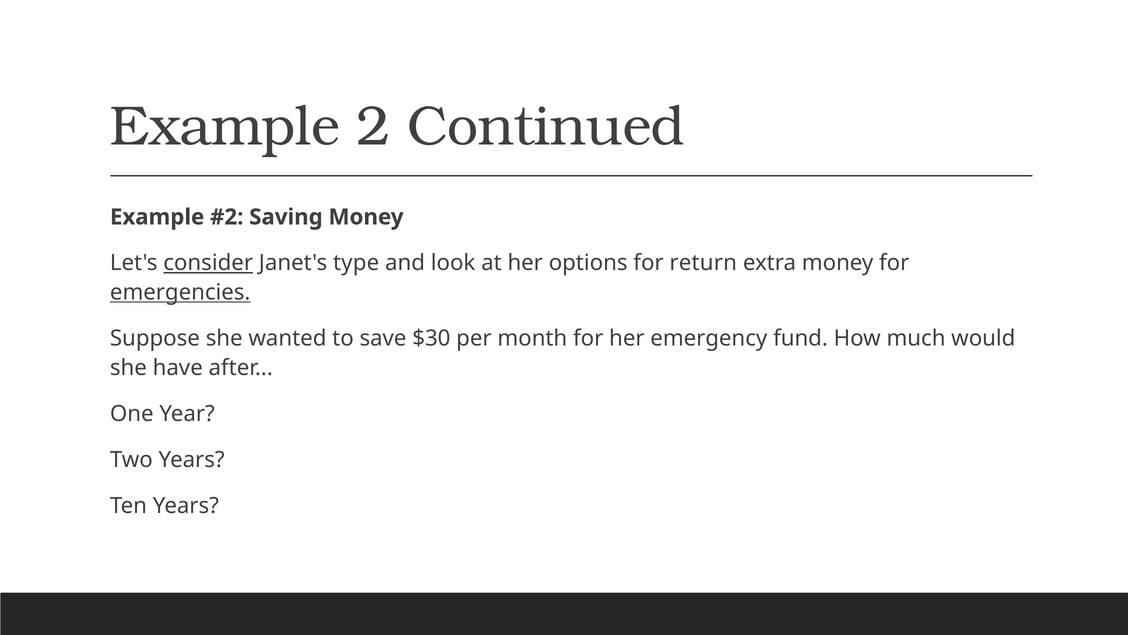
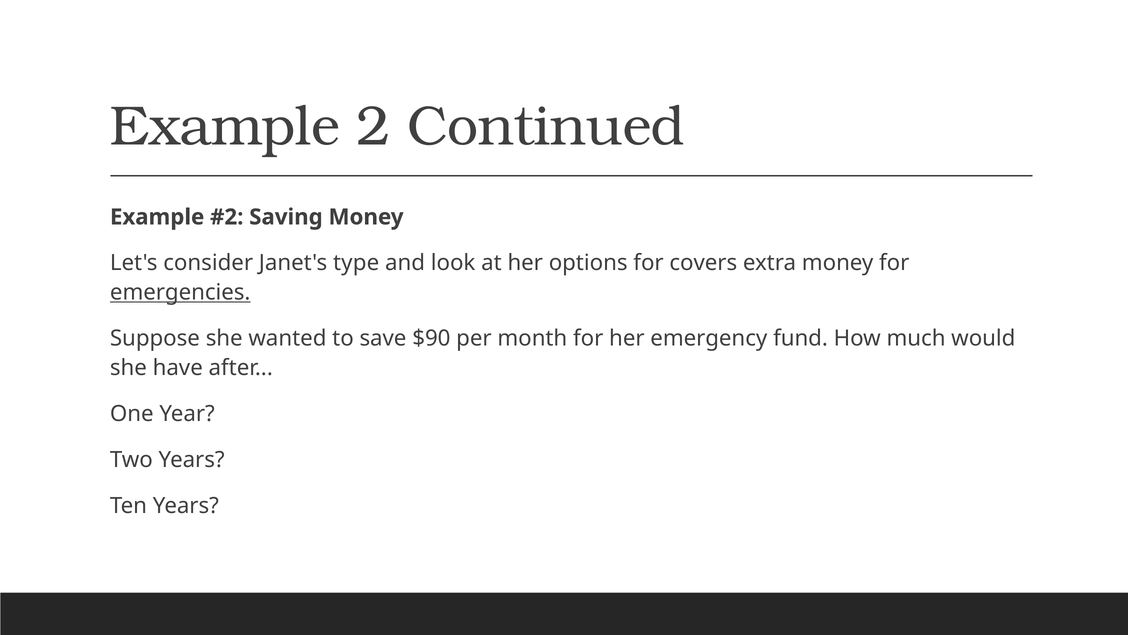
consider underline: present -> none
return: return -> covers
$30: $30 -> $90
